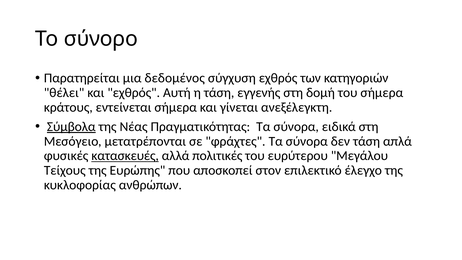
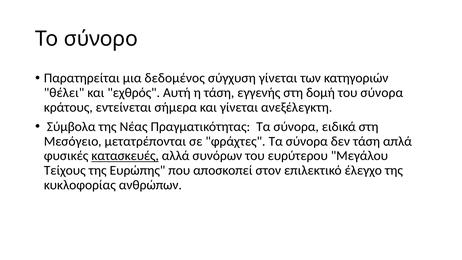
σύγχυση εχθρός: εχθρός -> γίνεται
του σήμερα: σήμερα -> σύνορα
Σύμβολα underline: present -> none
πολιτικές: πολιτικές -> συνόρων
